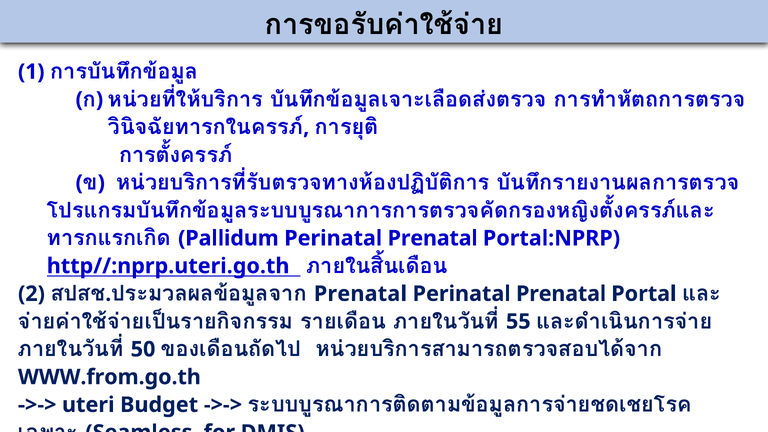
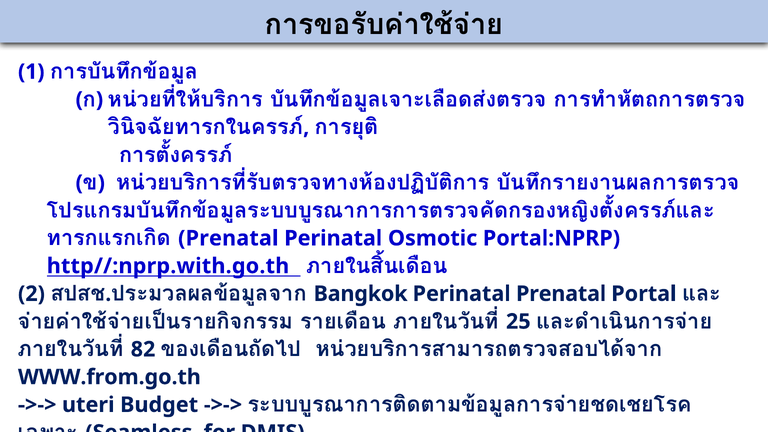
Pallidum at (228, 238): Pallidum -> Prenatal
Prenatal at (433, 238): Prenatal -> Osmotic
http//:nprp.uteri.go.th: http//:nprp.uteri.go.th -> http//:nprp.with.go.th
Prenatal at (360, 294): Prenatal -> Bangkok
55: 55 -> 25
50: 50 -> 82
